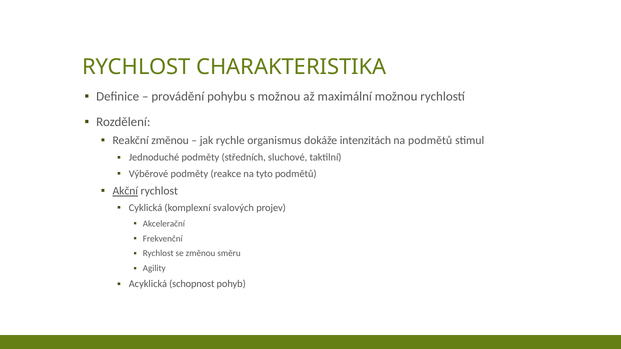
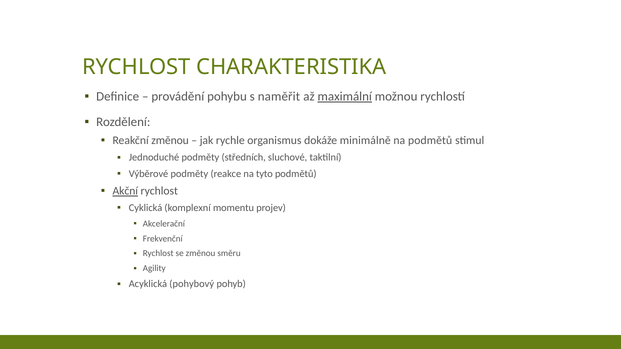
s možnou: možnou -> naměřit
maximální underline: none -> present
intenzitách: intenzitách -> minimálně
svalových: svalových -> momentu
schopnost: schopnost -> pohybový
